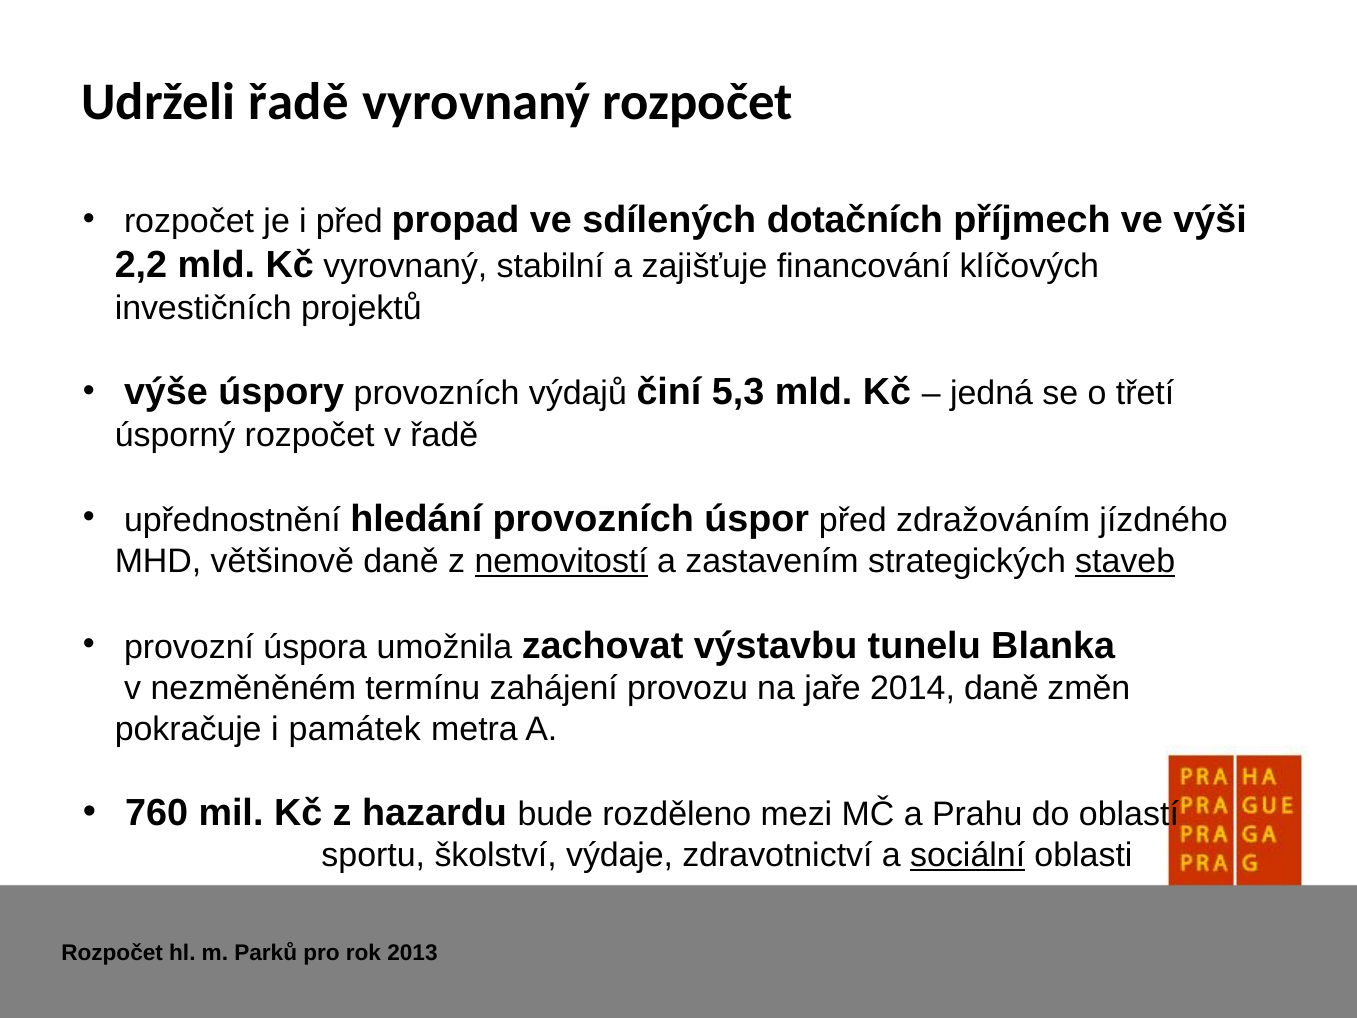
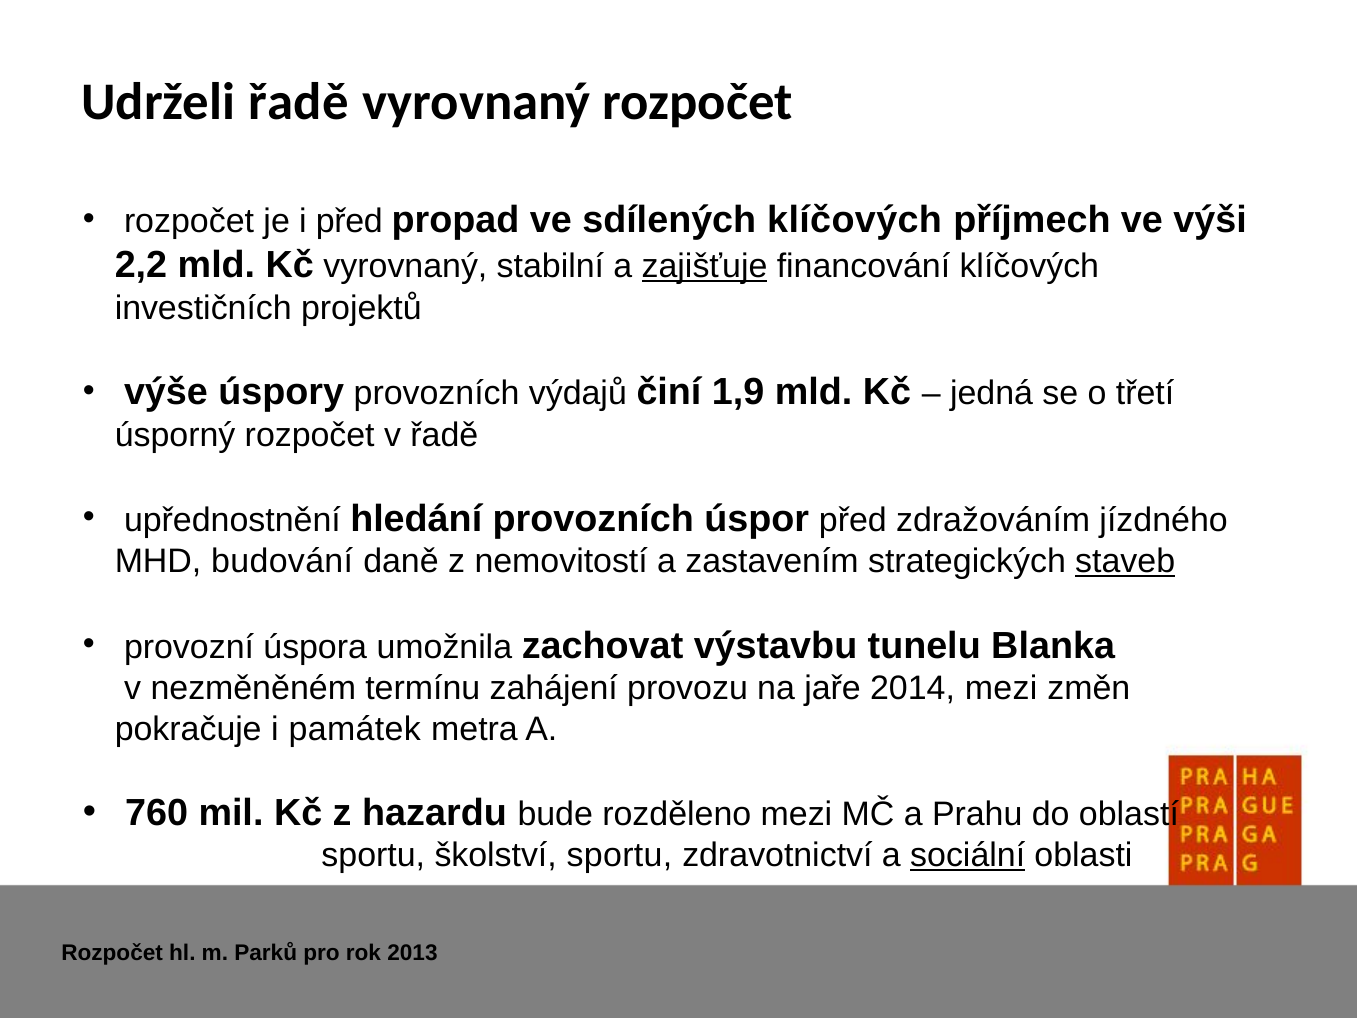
sdílených dotačních: dotačních -> klíčových
zajišťuje underline: none -> present
5,3: 5,3 -> 1,9
většinově: většinově -> budování
nemovitostí underline: present -> none
2014 daně: daně -> mezi
školství výdaje: výdaje -> sportu
